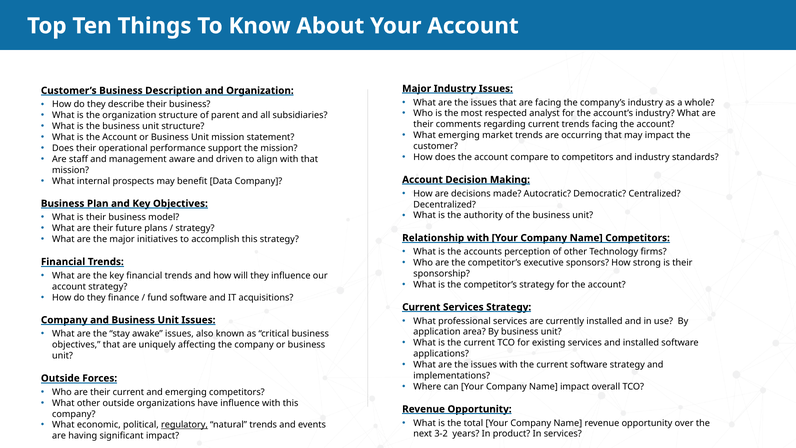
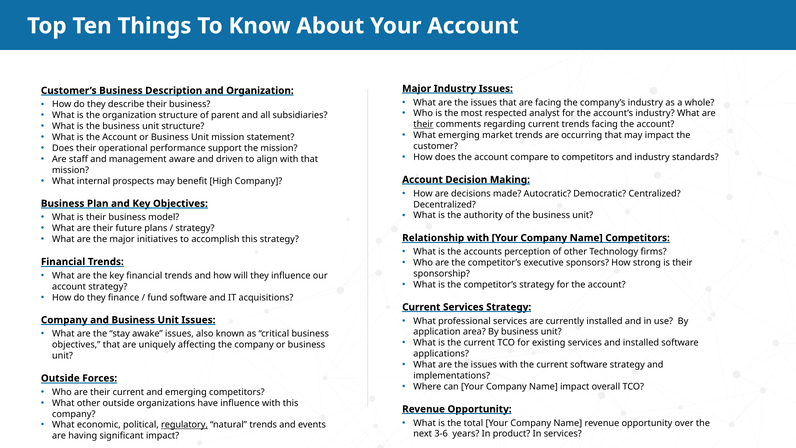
their at (423, 124) underline: none -> present
Data: Data -> High
3-2: 3-2 -> 3-6
